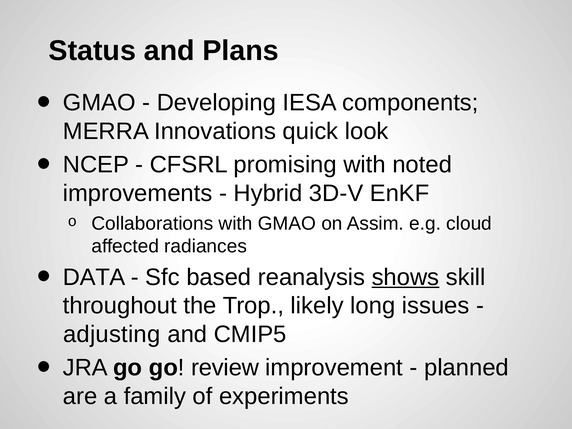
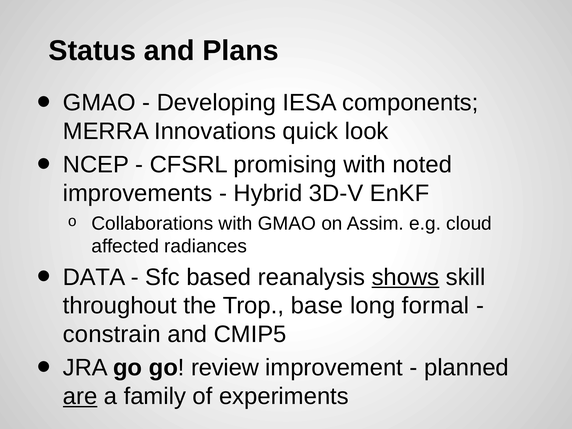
likely: likely -> base
issues: issues -> formal
adjusting: adjusting -> constrain
are underline: none -> present
